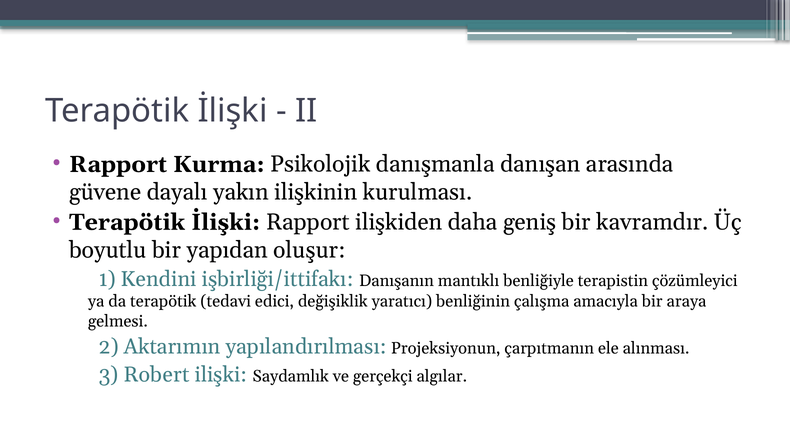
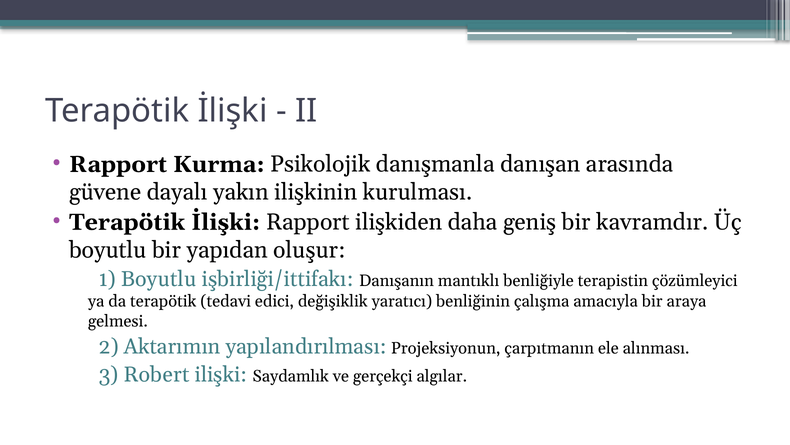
1 Kendini: Kendini -> Boyutlu
